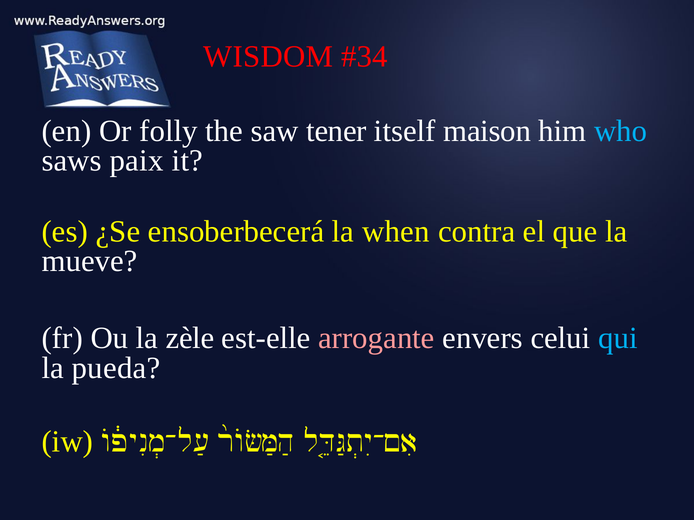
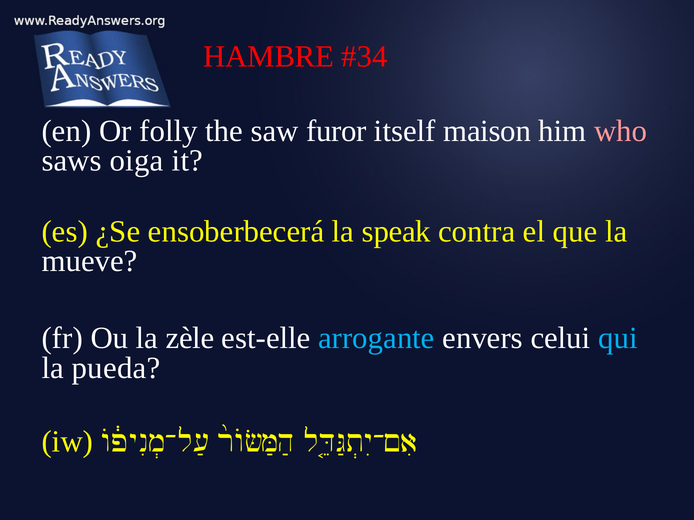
WISDOM: WISDOM -> HAMBRE
tener: tener -> furor
who colour: light blue -> pink
paix: paix -> oiga
when: when -> speak
arrogante colour: pink -> light blue
